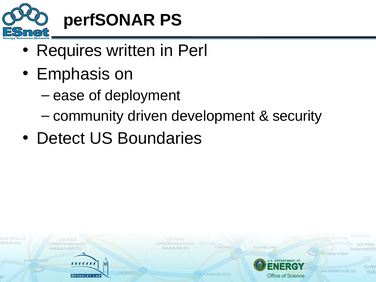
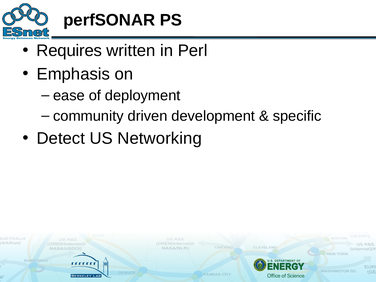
security: security -> specific
Boundaries: Boundaries -> Networking
